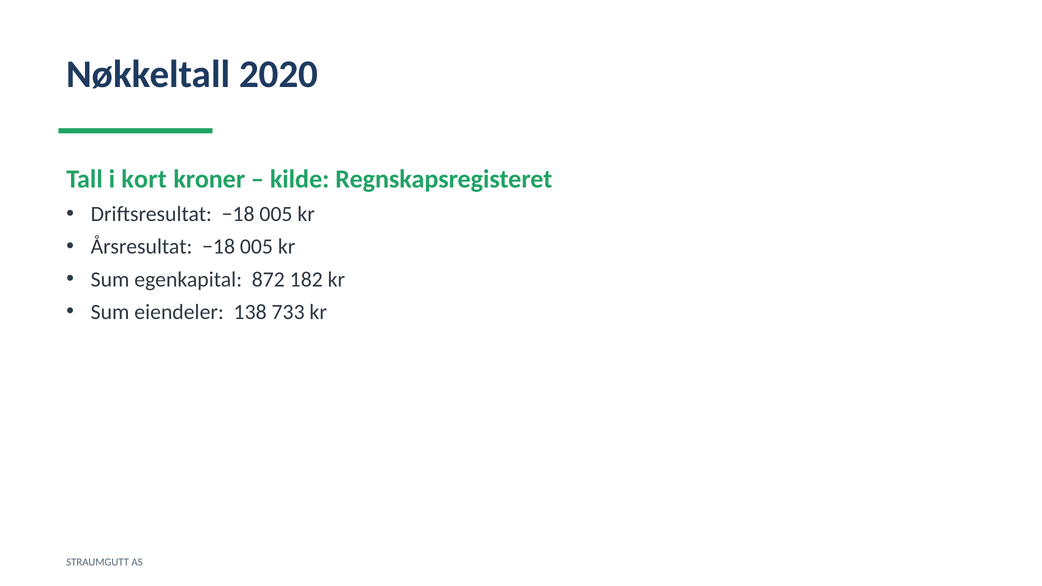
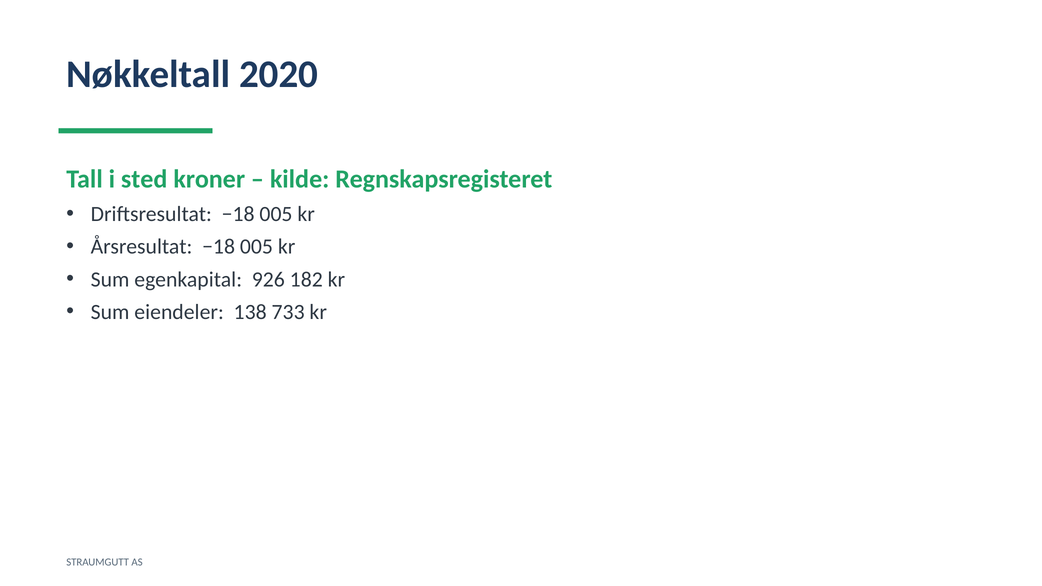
kort: kort -> sted
872: 872 -> 926
